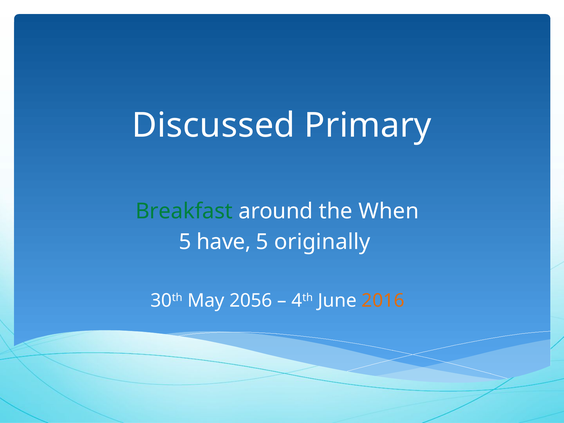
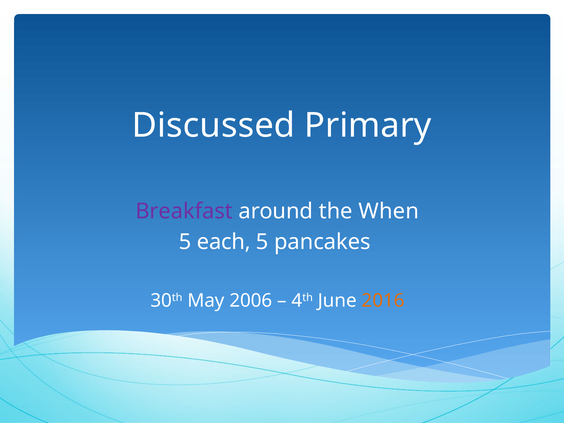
Breakfast colour: green -> purple
have: have -> each
originally: originally -> pancakes
2056: 2056 -> 2006
